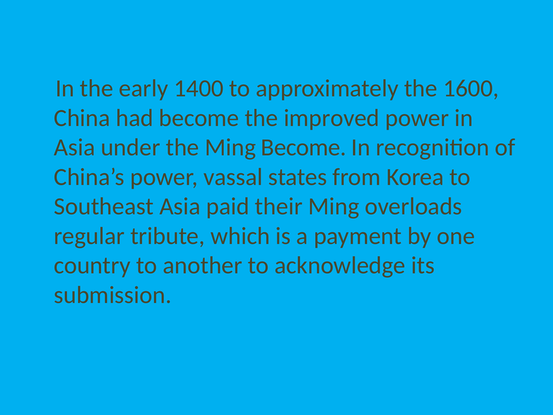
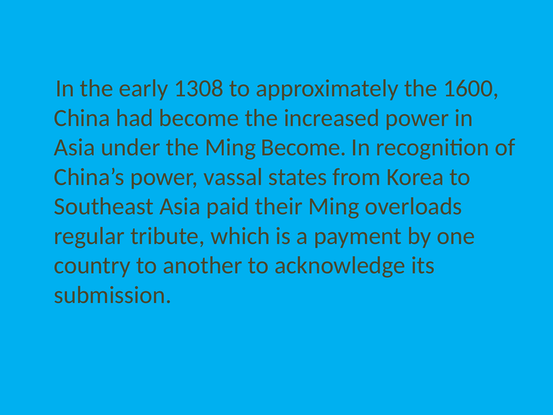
1400: 1400 -> 1308
improved: improved -> increased
